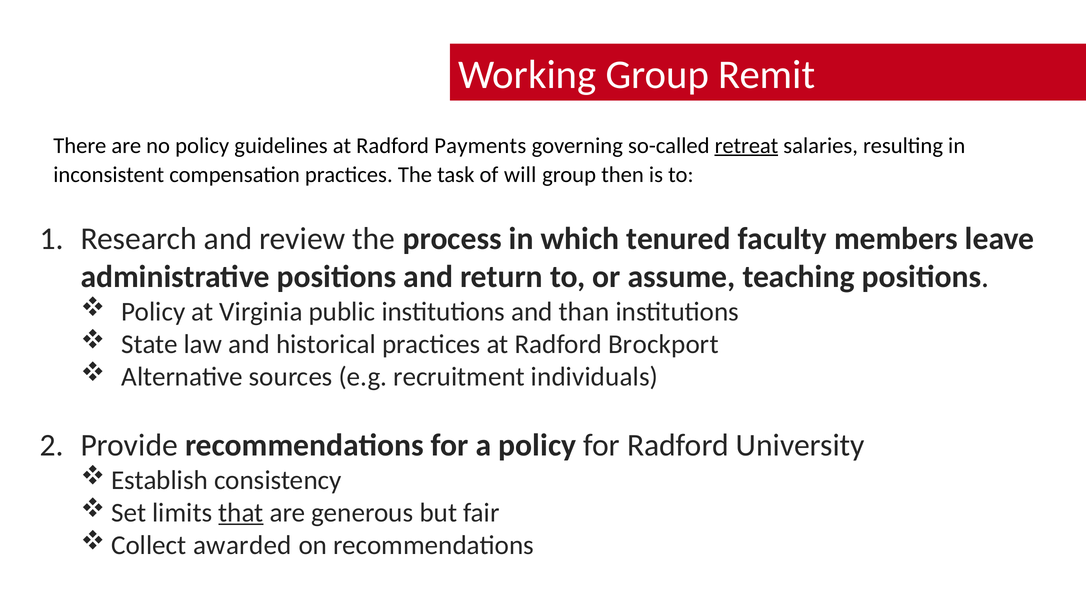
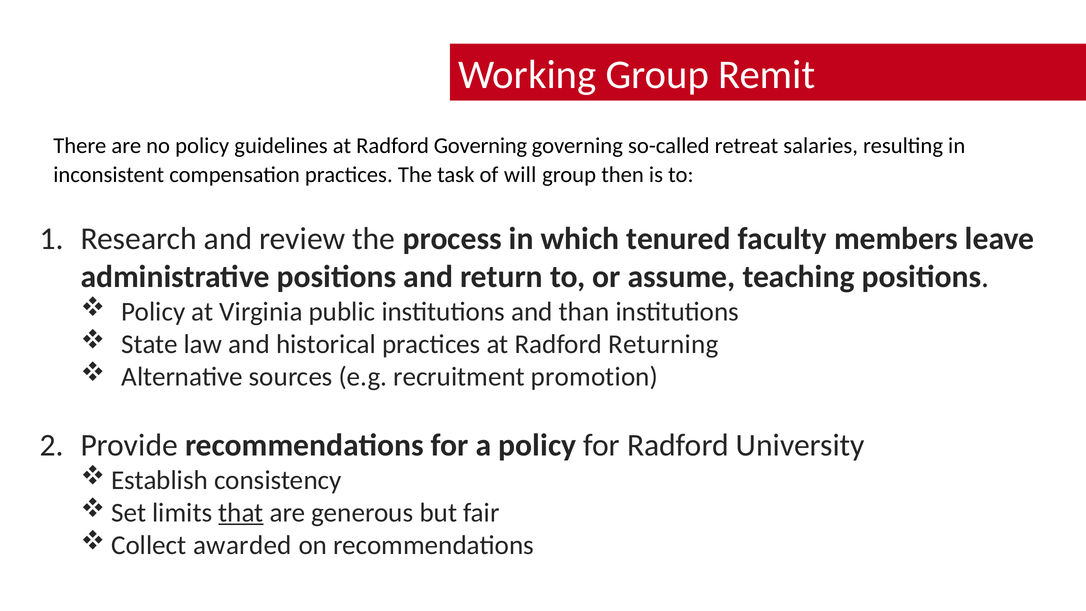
Radford Payments: Payments -> Governing
retreat underline: present -> none
Brockport: Brockport -> Returning
individuals: individuals -> promotion
